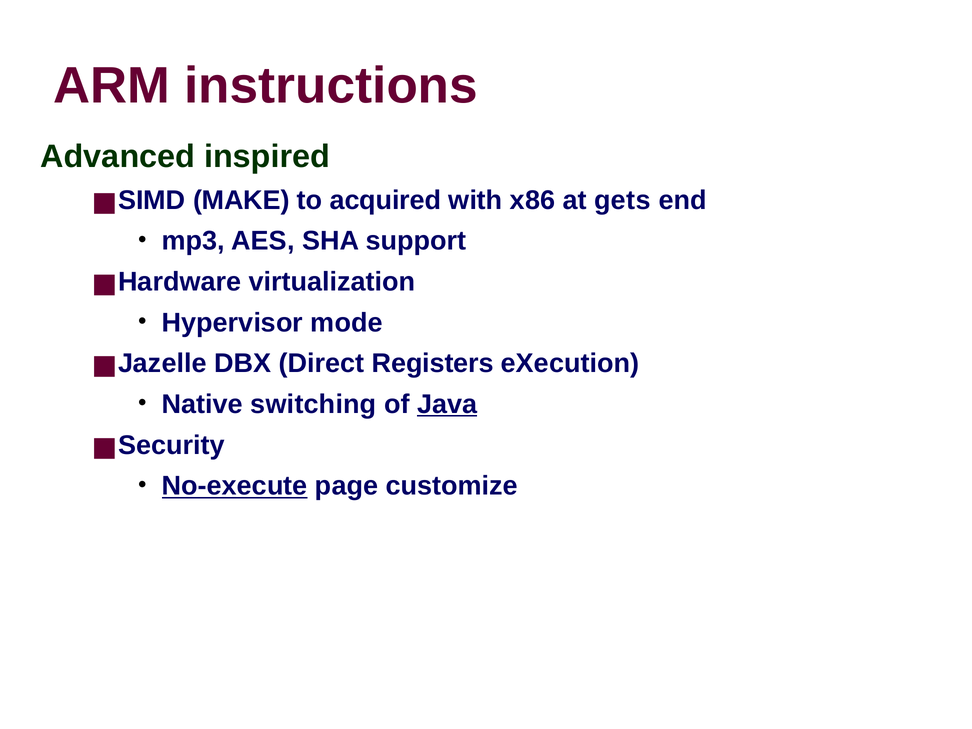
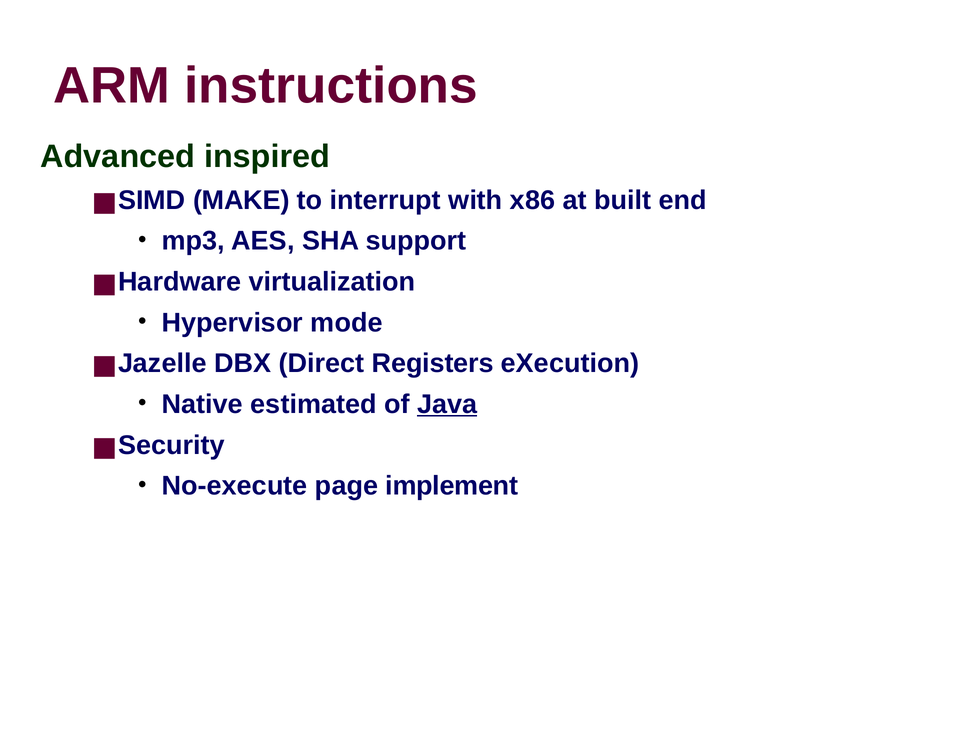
acquired: acquired -> interrupt
gets: gets -> built
switching: switching -> estimated
No-execute underline: present -> none
customize: customize -> implement
